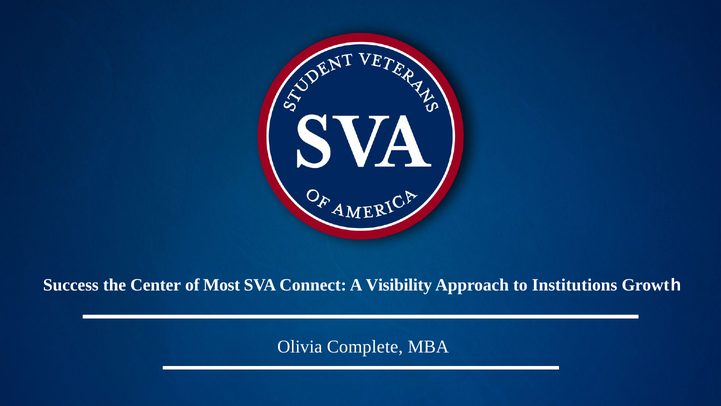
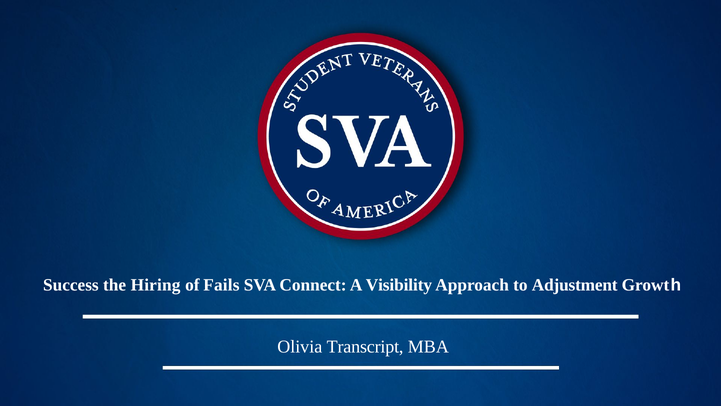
Center: Center -> Hiring
Most: Most -> Fails
Institutions: Institutions -> Adjustment
Complete: Complete -> Transcript
